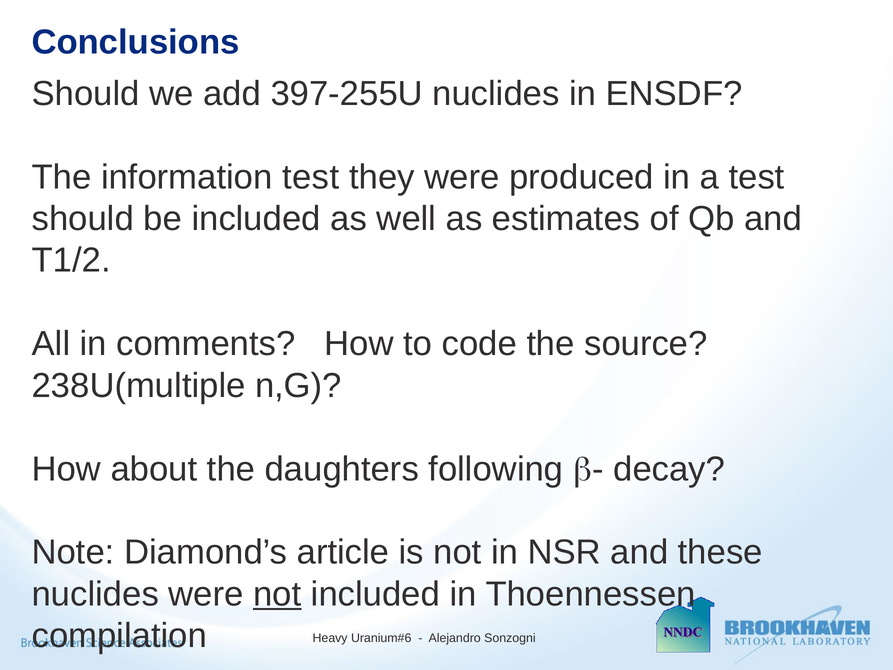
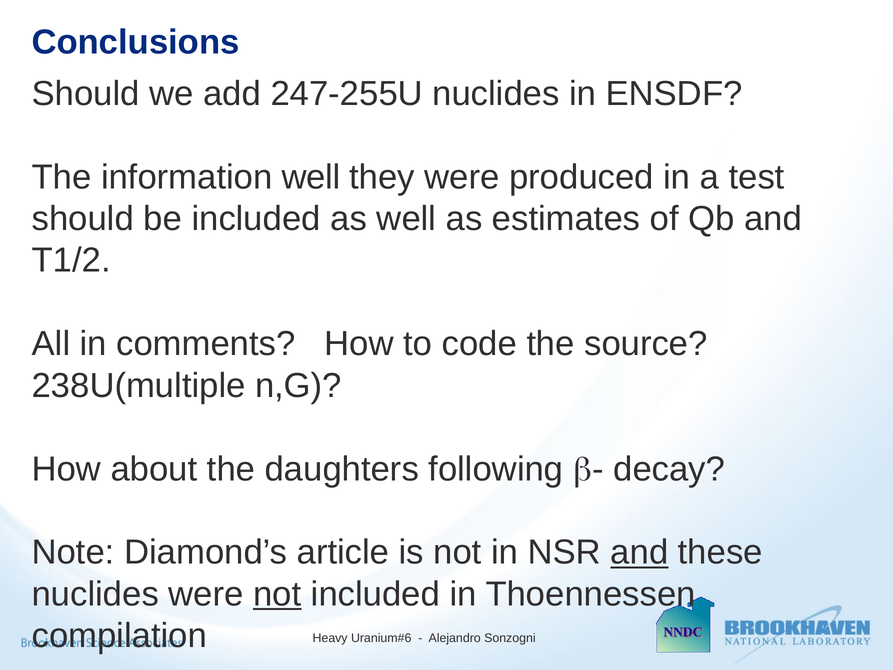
397-255U: 397-255U -> 247-255U
information test: test -> well
and at (639, 552) underline: none -> present
